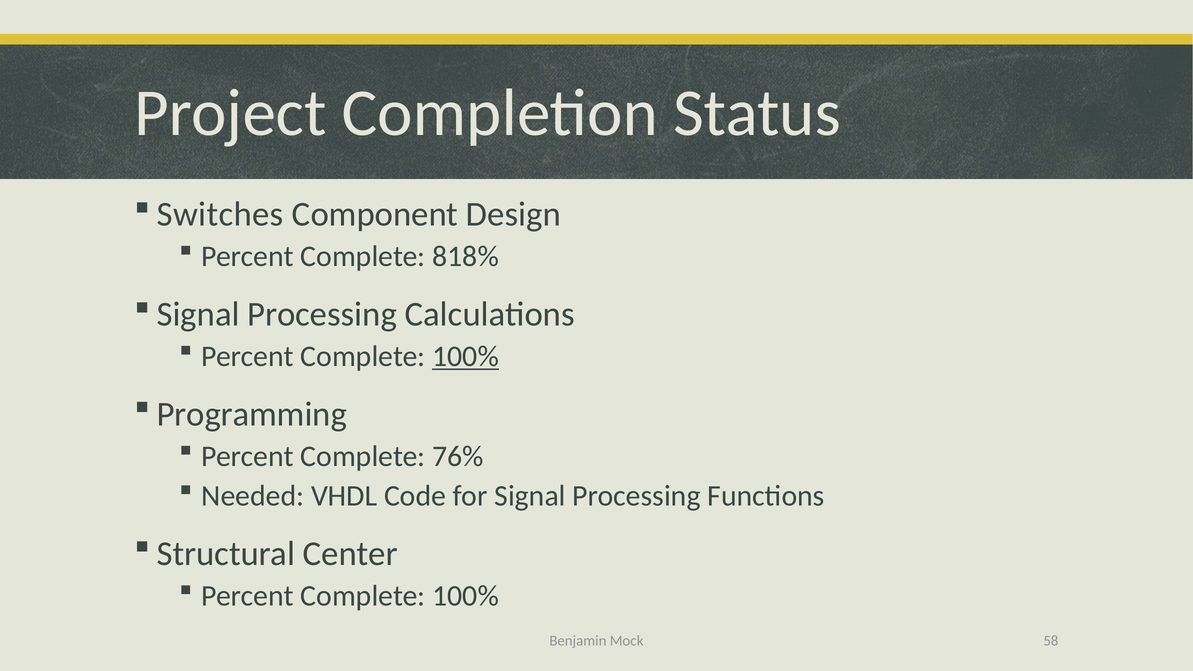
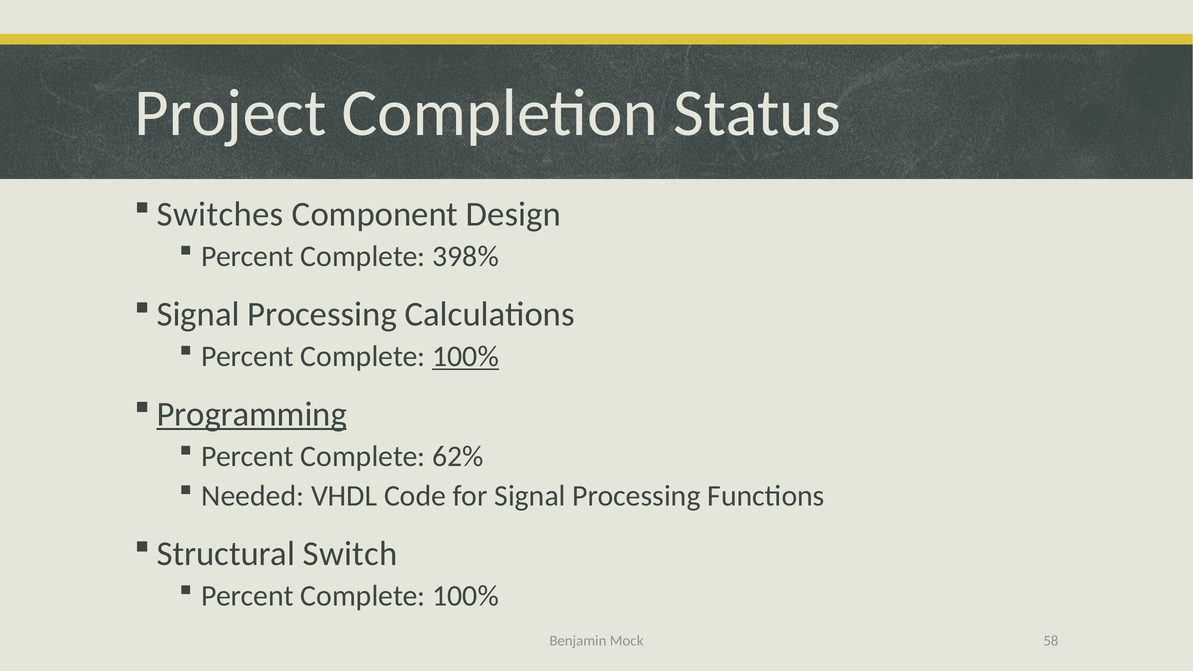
818%: 818% -> 398%
Programming underline: none -> present
76%: 76% -> 62%
Center: Center -> Switch
